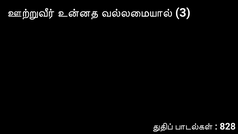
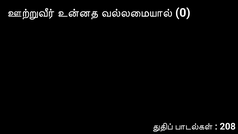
3: 3 -> 0
828: 828 -> 208
